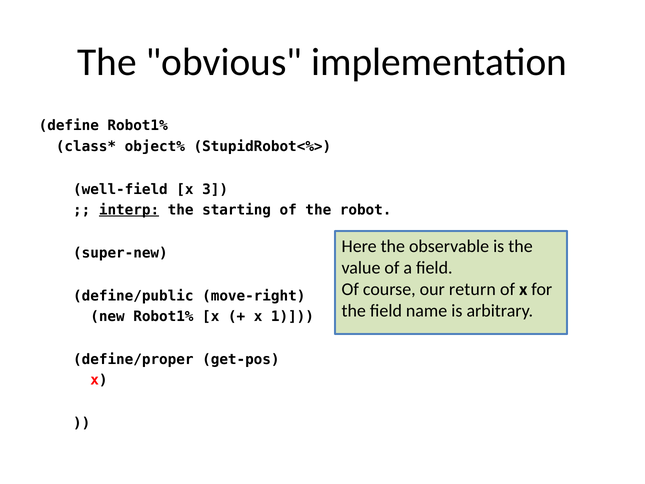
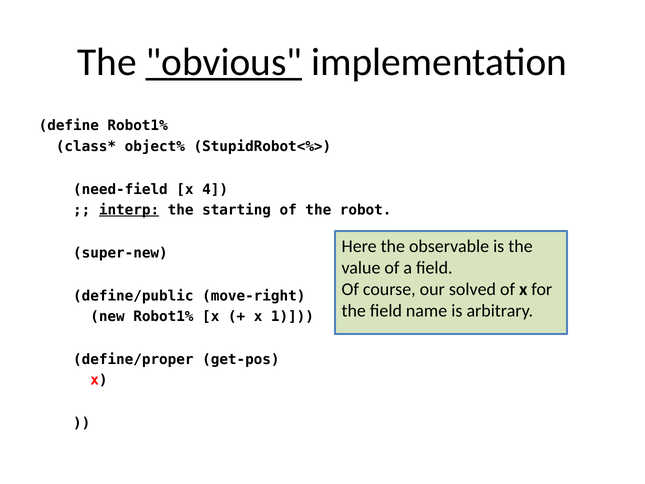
obvious underline: none -> present
well-field: well-field -> need-field
3: 3 -> 4
return: return -> solved
